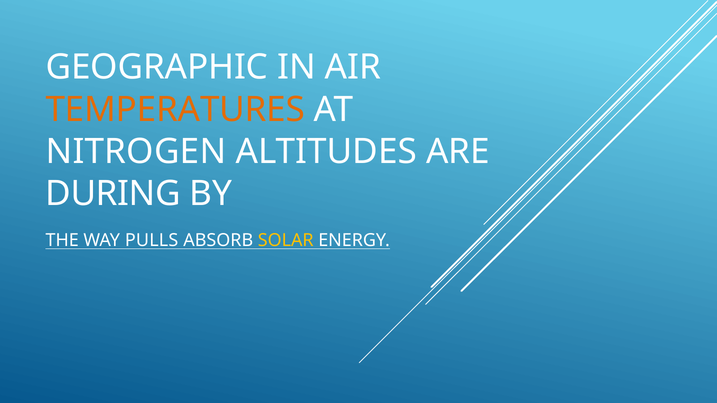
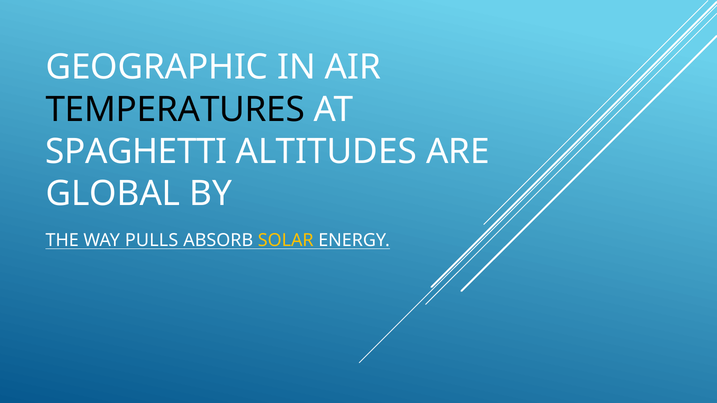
TEMPERATURES colour: orange -> black
NITROGEN: NITROGEN -> SPAGHETTI
DURING: DURING -> GLOBAL
